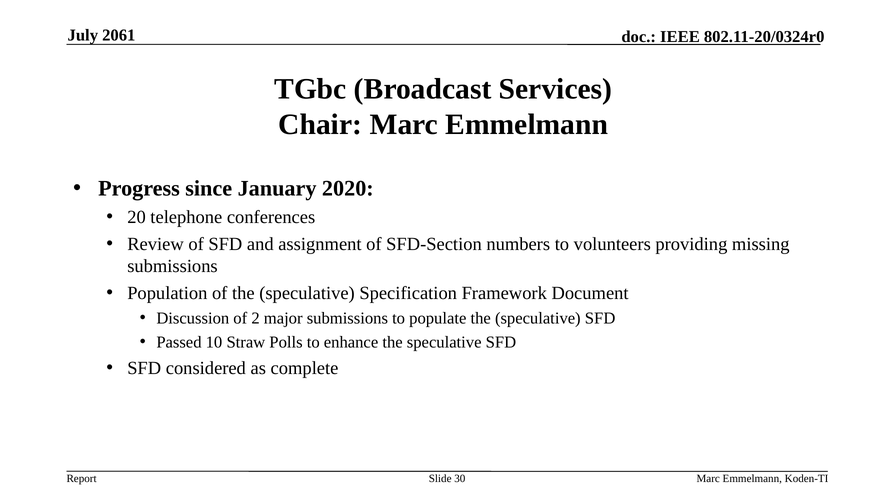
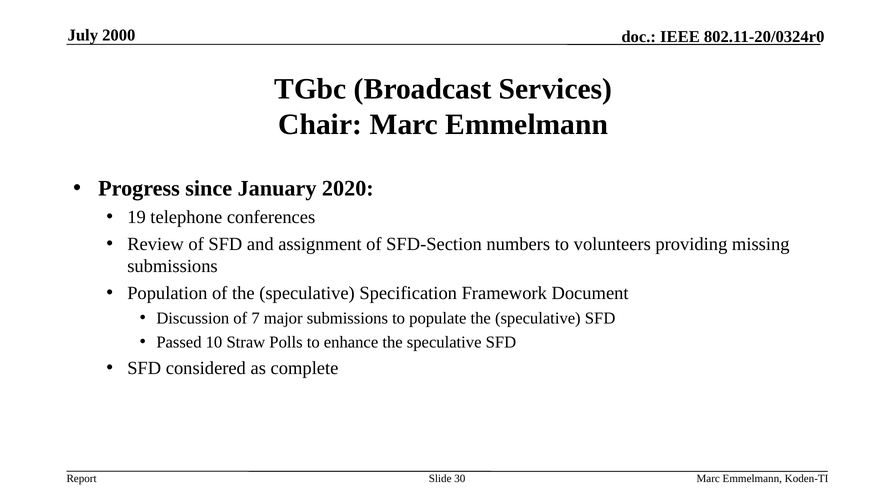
2061: 2061 -> 2000
20: 20 -> 19
2: 2 -> 7
